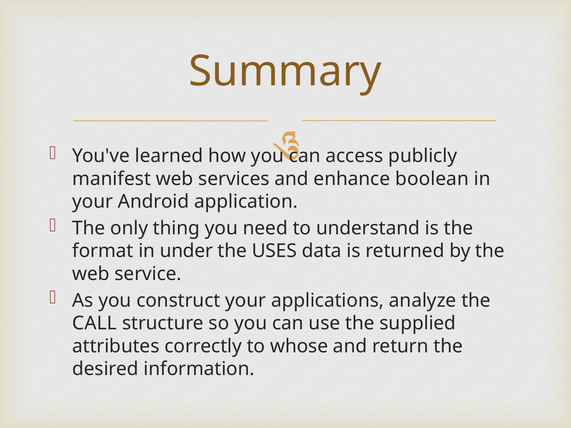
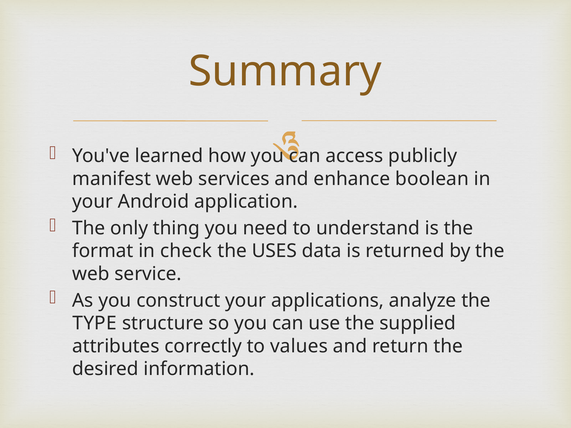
under: under -> check
CALL: CALL -> TYPE
whose: whose -> values
